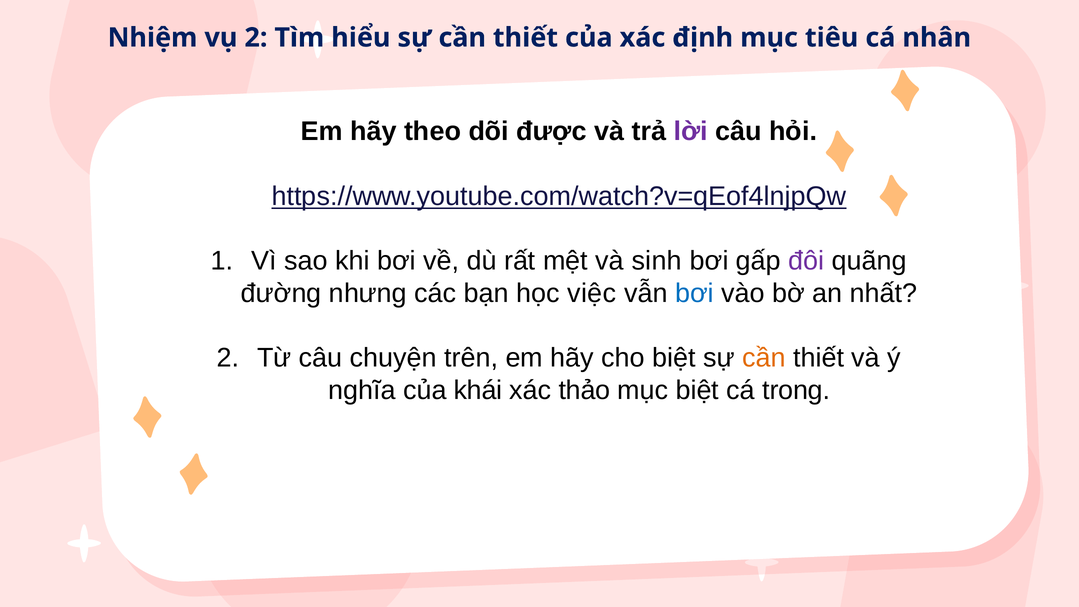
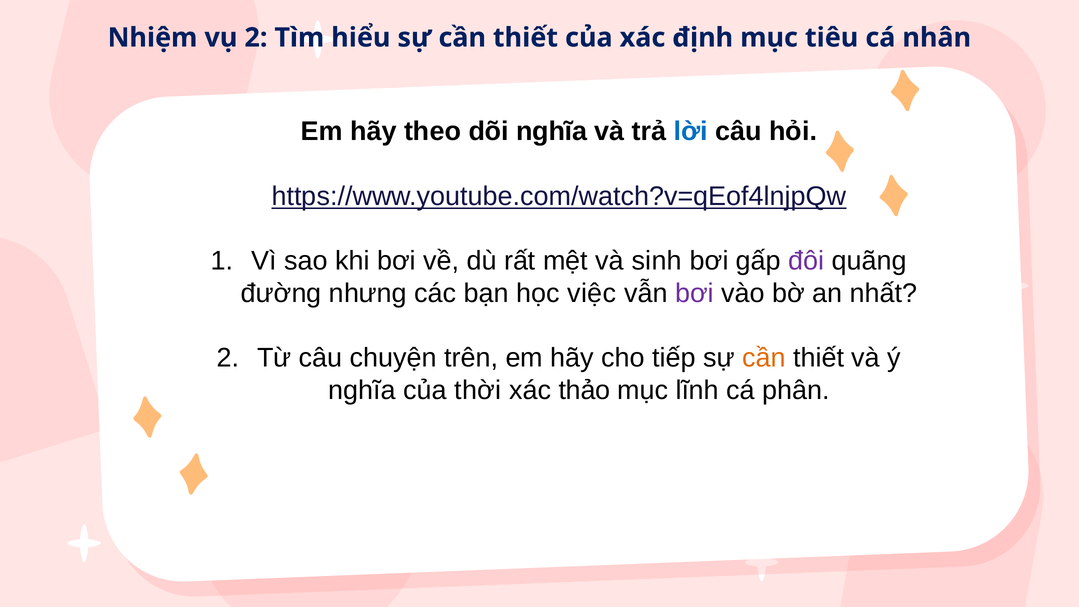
dõi được: được -> nghĩa
lời colour: purple -> blue
bơi at (694, 293) colour: blue -> purple
cho biệt: biệt -> tiếp
khái: khái -> thời
mục biệt: biệt -> lĩnh
trong: trong -> phân
